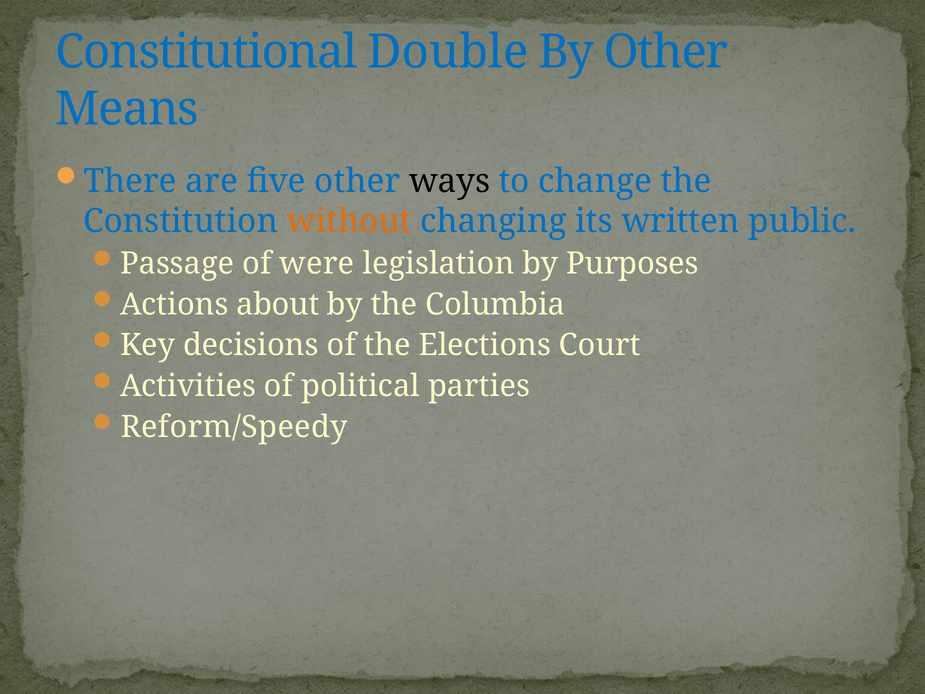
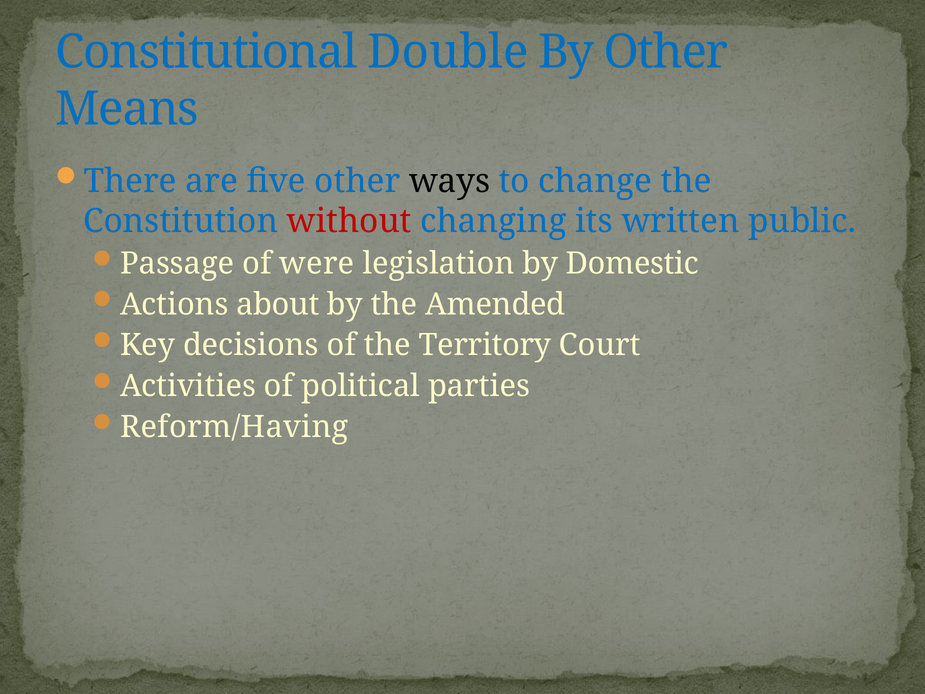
without colour: orange -> red
Purposes: Purposes -> Domestic
Columbia: Columbia -> Amended
Elections: Elections -> Territory
Reform/Speedy: Reform/Speedy -> Reform/Having
